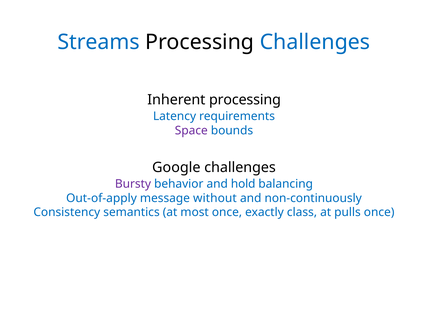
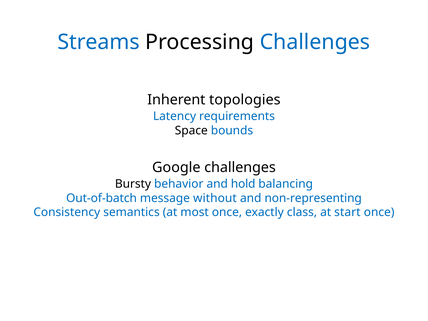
Inherent processing: processing -> topologies
Space colour: purple -> black
Bursty colour: purple -> black
Out-of-apply: Out-of-apply -> Out-of-batch
non-continuously: non-continuously -> non-representing
pulls: pulls -> start
